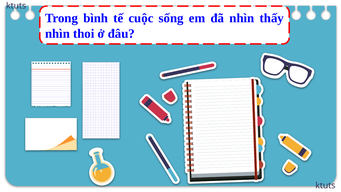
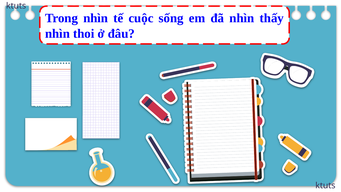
Trong bình: bình -> nhìn
